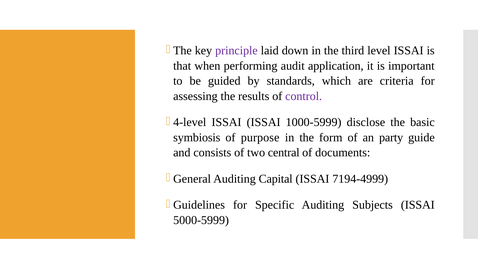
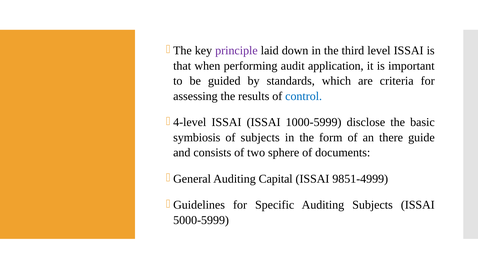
control colour: purple -> blue
of purpose: purpose -> subjects
party: party -> there
central: central -> sphere
7194-4999: 7194-4999 -> 9851-4999
